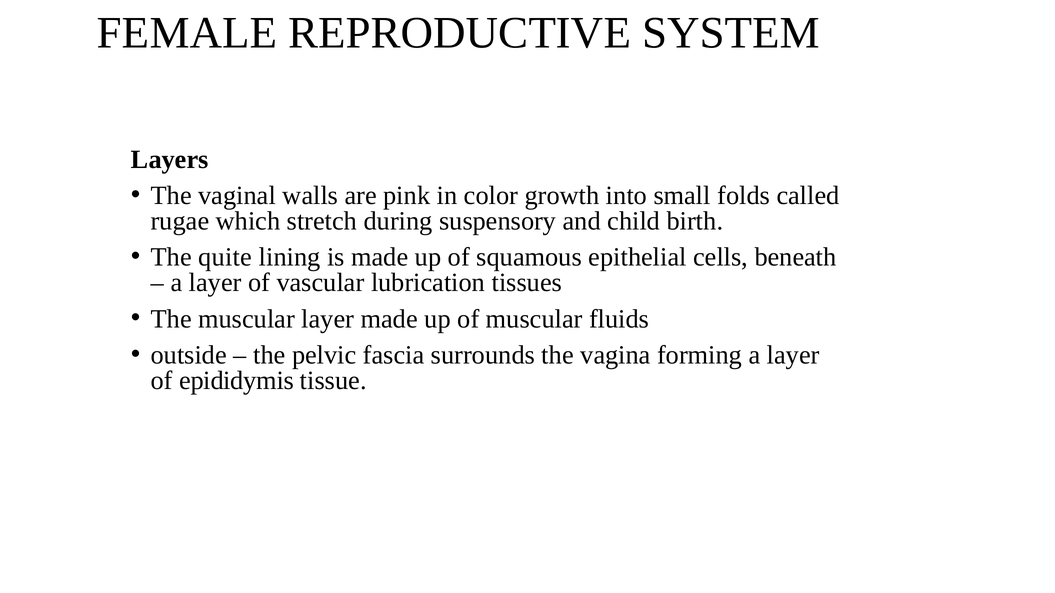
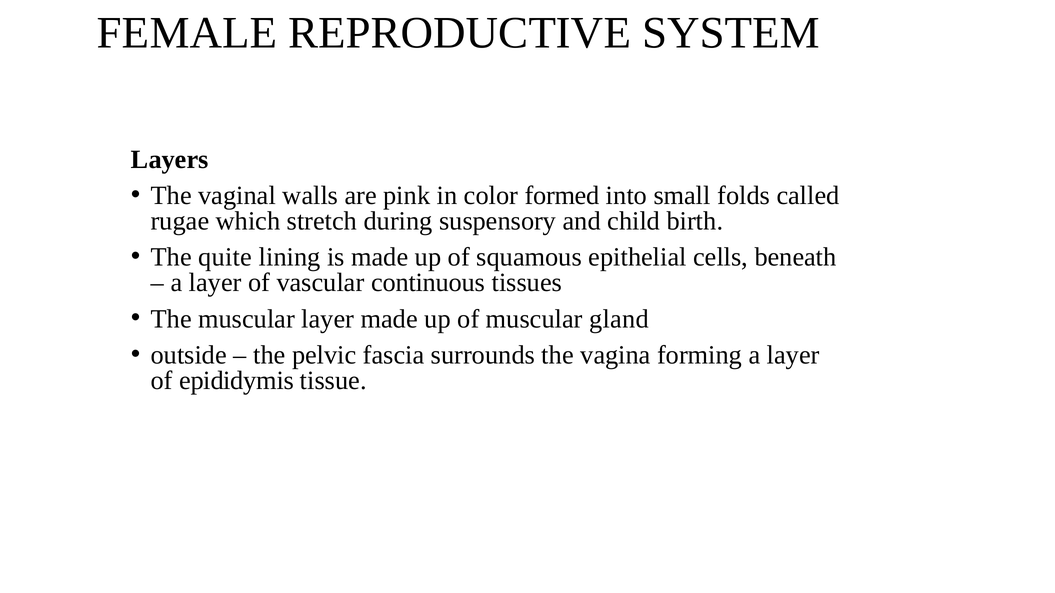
growth: growth -> formed
lubrication: lubrication -> continuous
fluids: fluids -> gland
